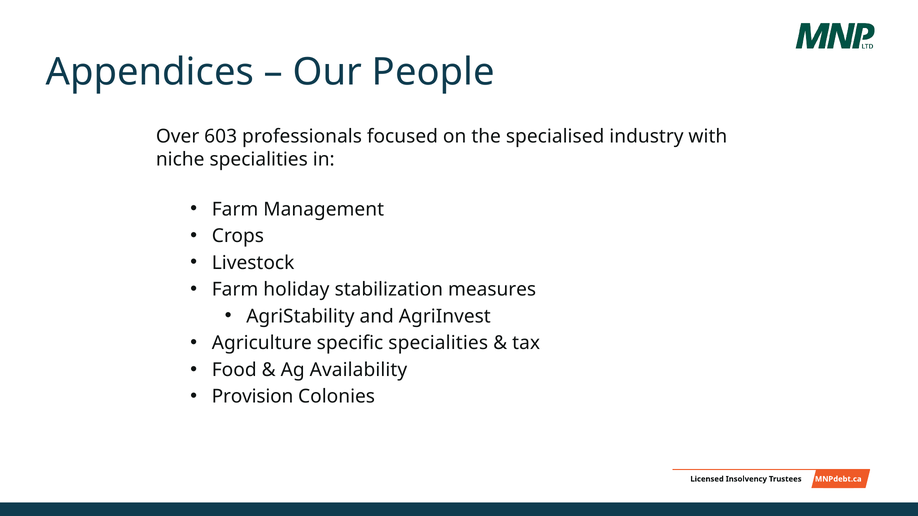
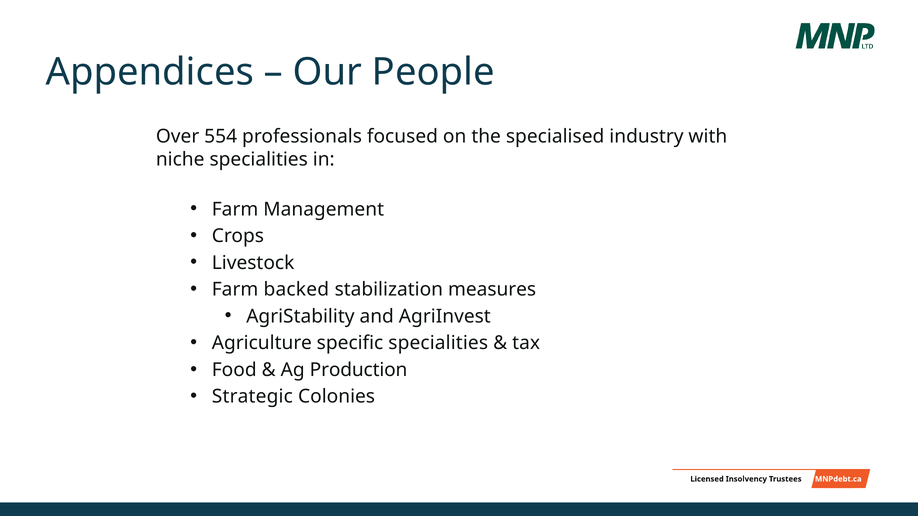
603: 603 -> 554
holiday: holiday -> backed
Availability: Availability -> Production
Provision: Provision -> Strategic
